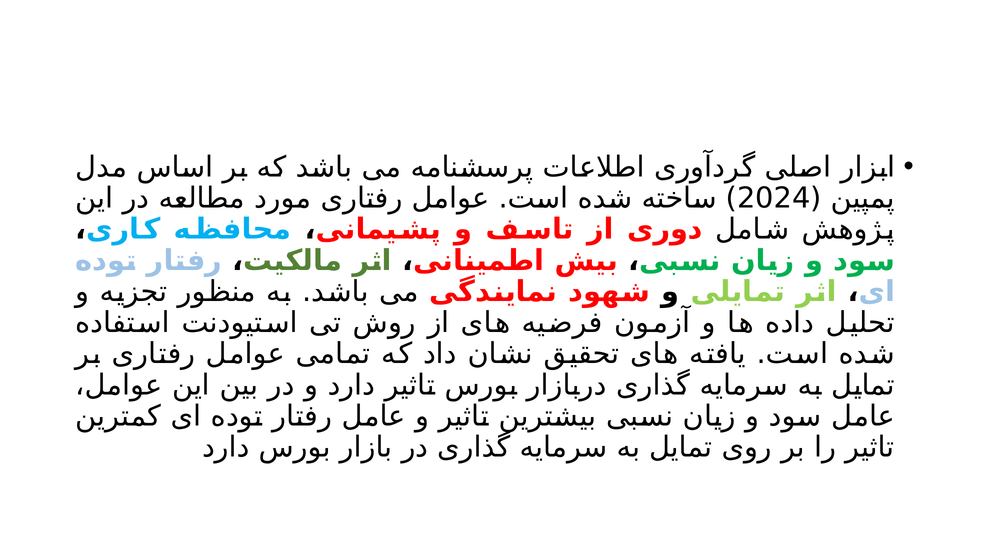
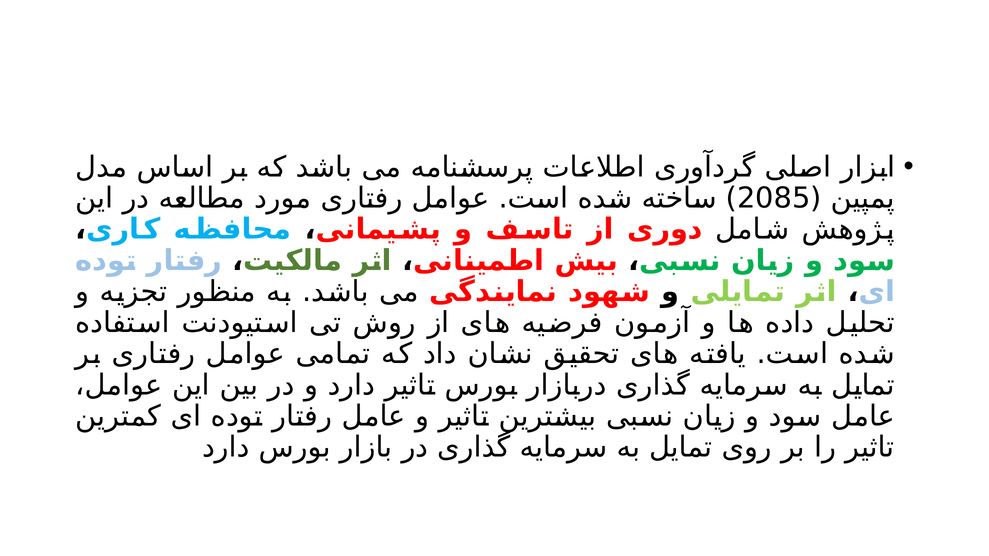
2024: 2024 -> 2085
